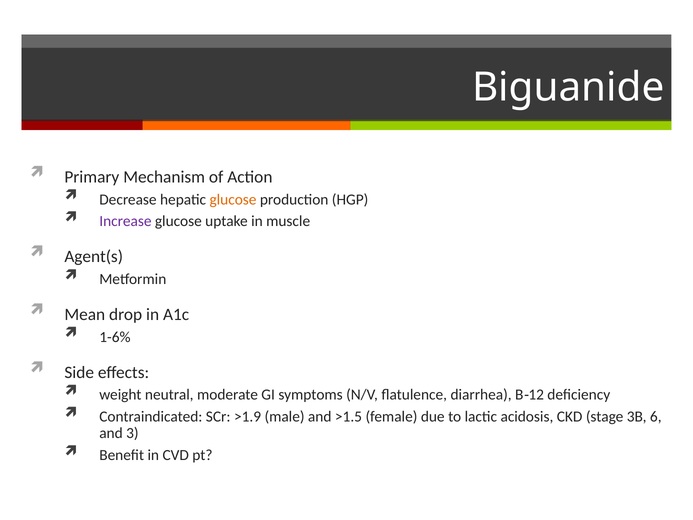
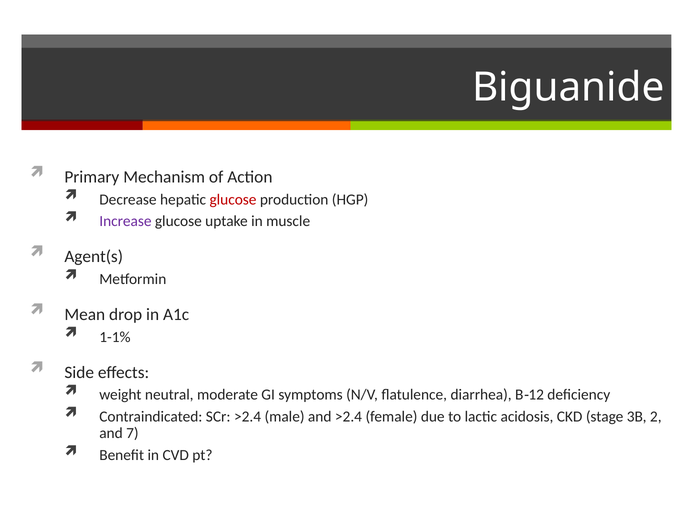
glucose at (233, 199) colour: orange -> red
1-6%: 1-6% -> 1-1%
SCr >1.9: >1.9 -> >2.4
and >1.5: >1.5 -> >2.4
6: 6 -> 2
3: 3 -> 7
